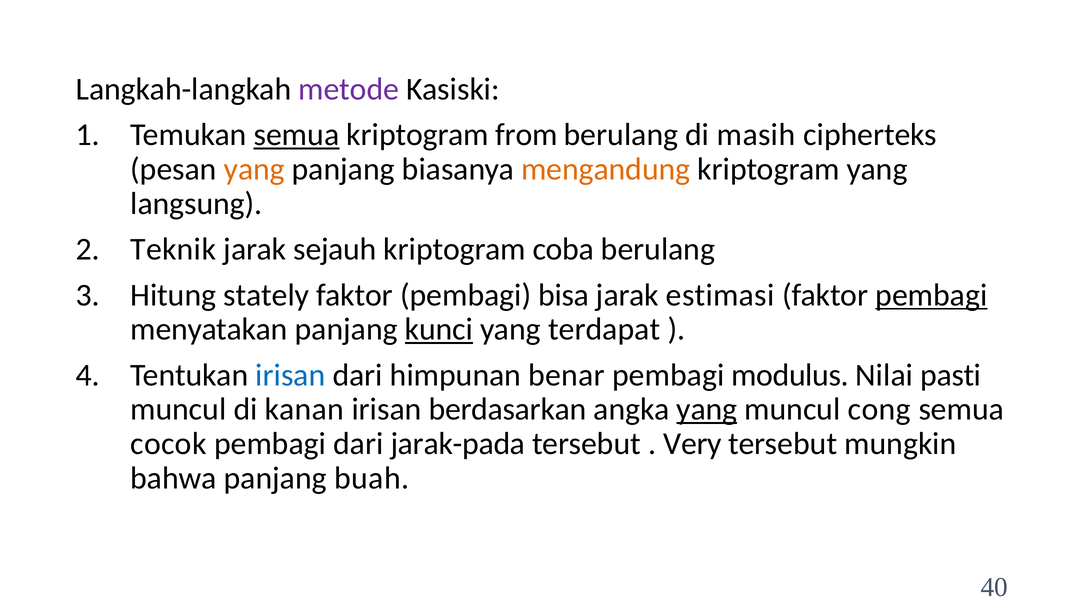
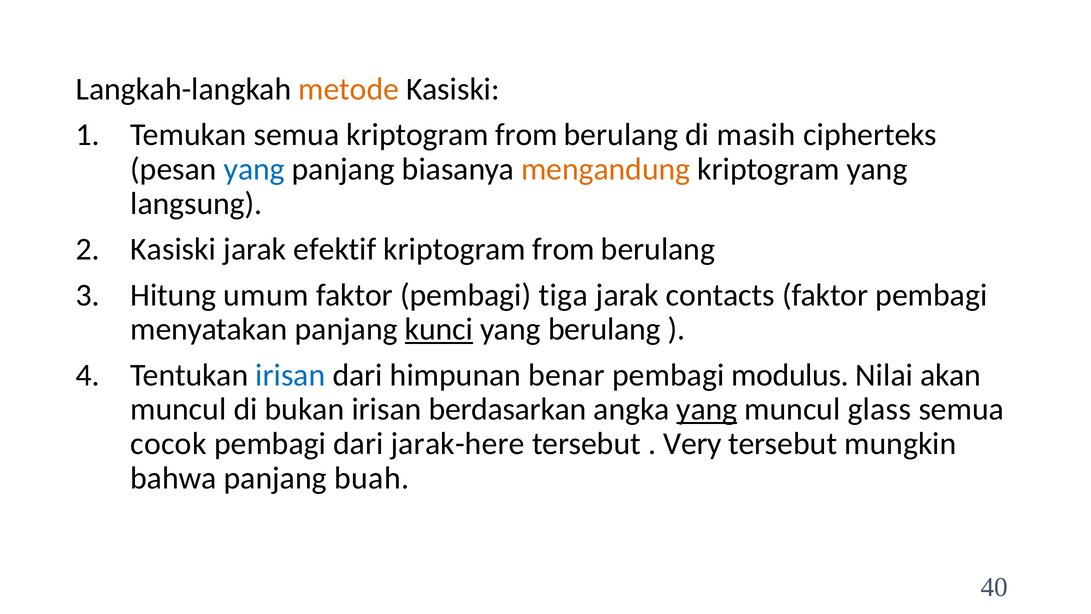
metode colour: purple -> orange
semua at (296, 135) underline: present -> none
yang at (254, 169) colour: orange -> blue
Teknik at (173, 249): Teknik -> Kasiski
sejauh: sejauh -> efektif
coba at (563, 249): coba -> from
stately: stately -> umum
bisa: bisa -> tiga
estimasi: estimasi -> contacts
pembagi at (931, 295) underline: present -> none
yang terdapat: terdapat -> berulang
pasti: pasti -> akan
kanan: kanan -> bukan
cong: cong -> glass
jarak-pada: jarak-pada -> jarak-here
